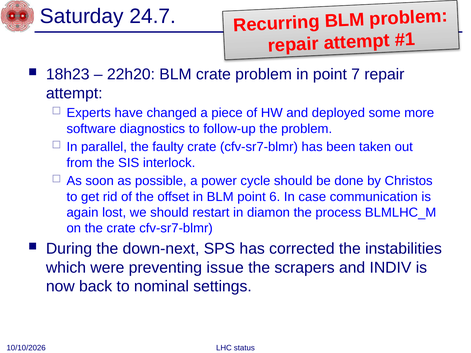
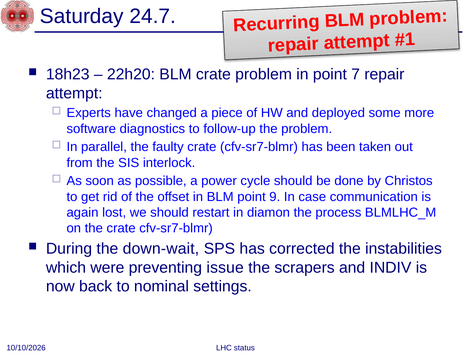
6: 6 -> 9
down-next: down-next -> down-wait
